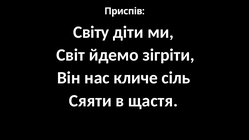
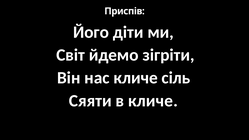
Світу: Світу -> Його
в щастя: щастя -> кличе
